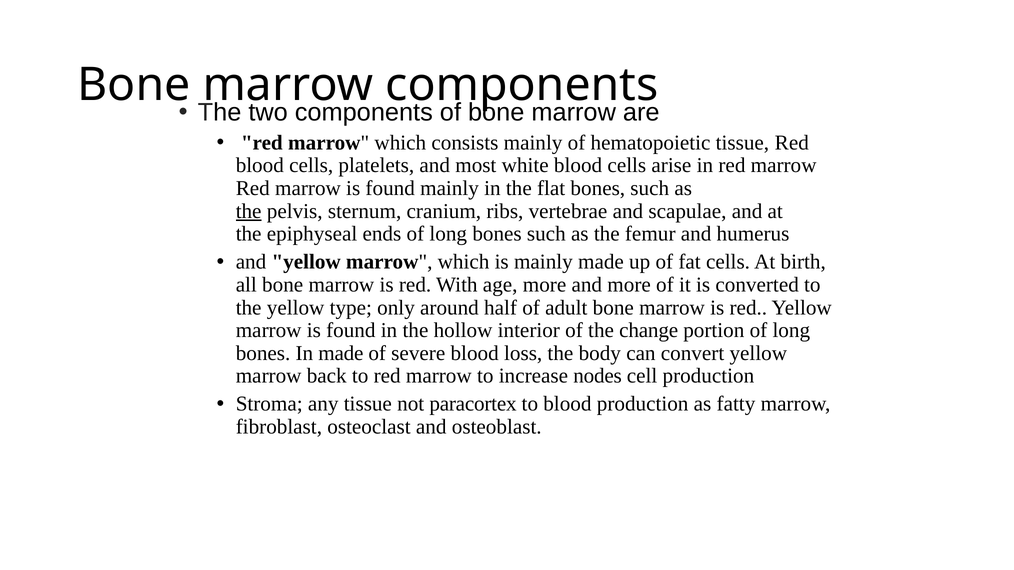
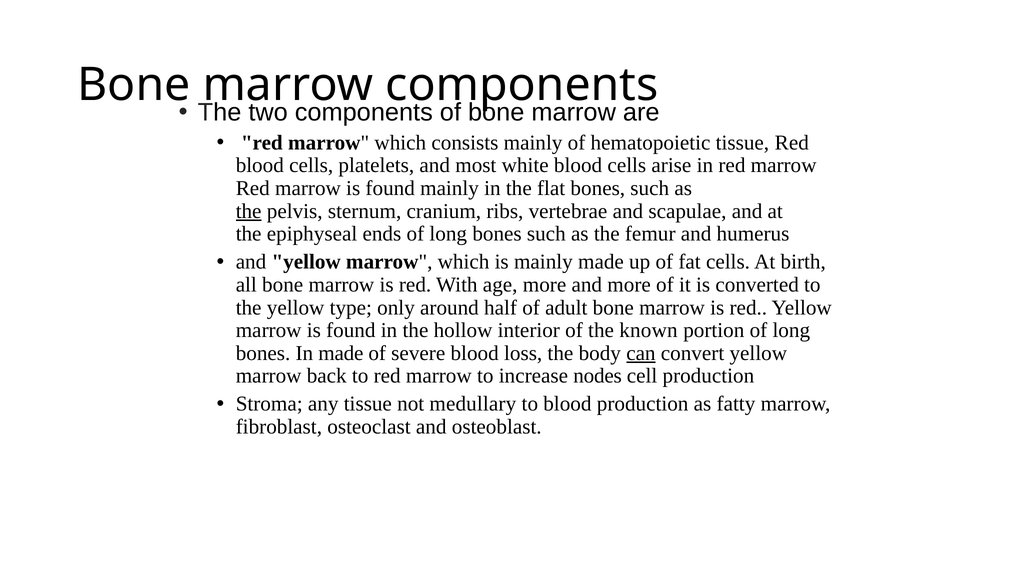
change: change -> known
can underline: none -> present
paracortex: paracortex -> medullary
